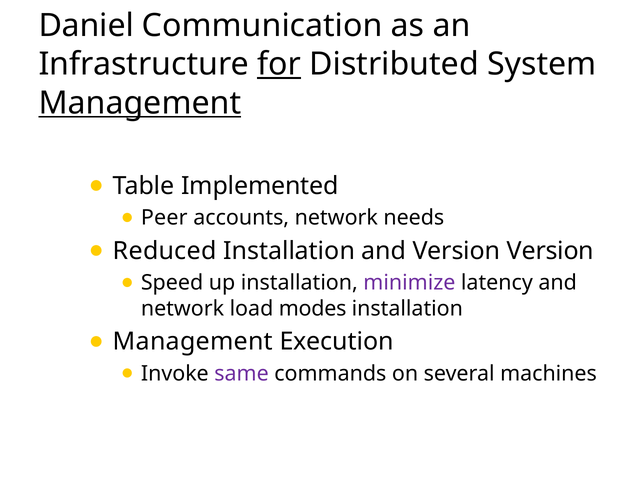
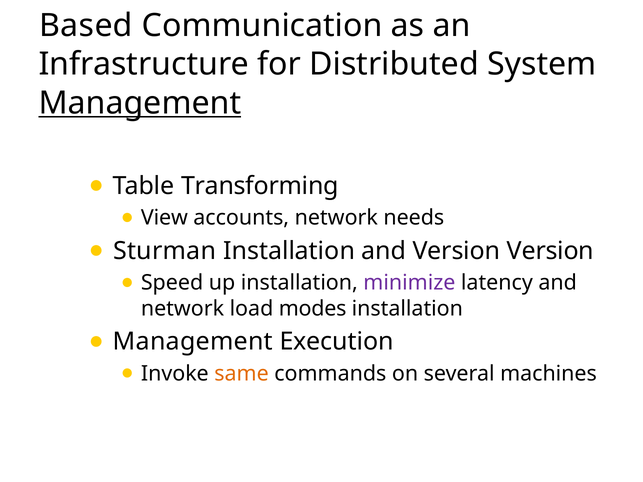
Daniel: Daniel -> Based
for underline: present -> none
Implemented: Implemented -> Transforming
Peer: Peer -> View
Reduced: Reduced -> Sturman
same colour: purple -> orange
